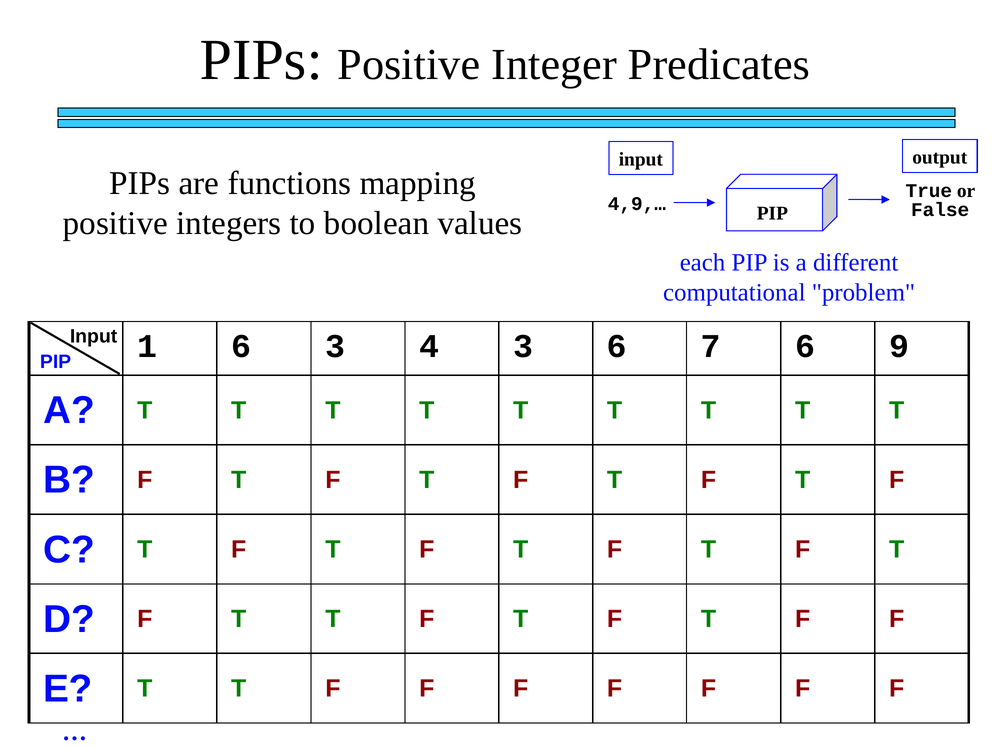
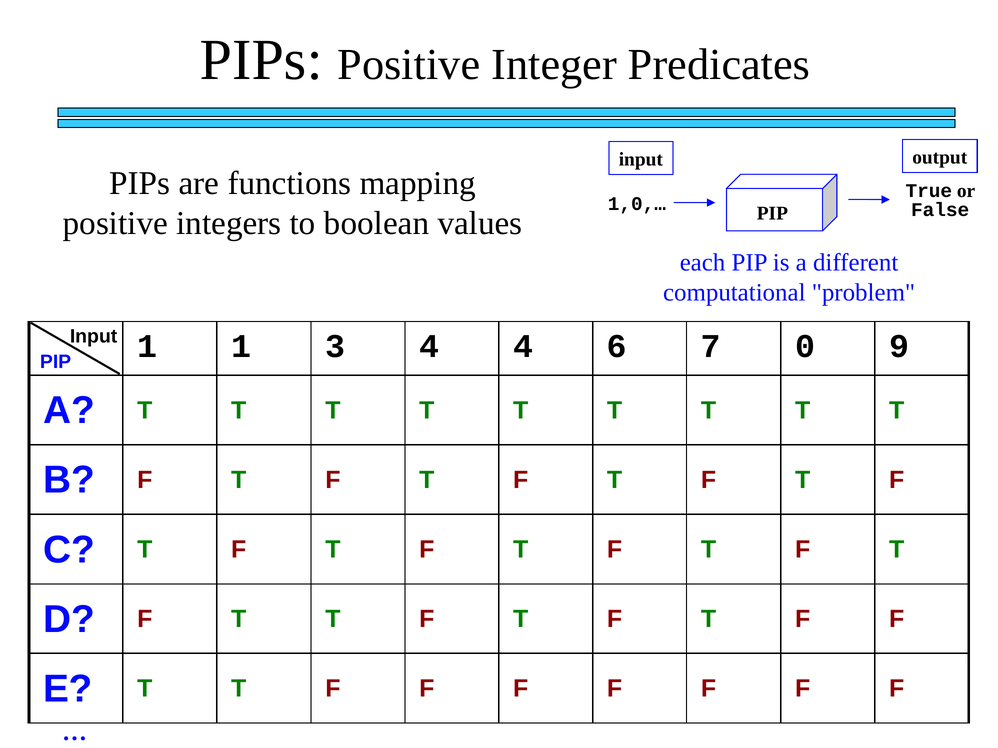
4,9,…: 4,9,… -> 1,0,…
1 6: 6 -> 1
4 3: 3 -> 4
7 6: 6 -> 0
